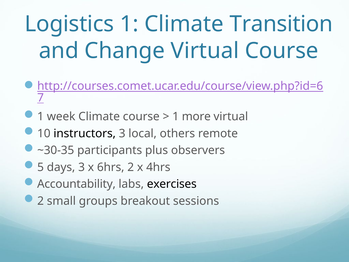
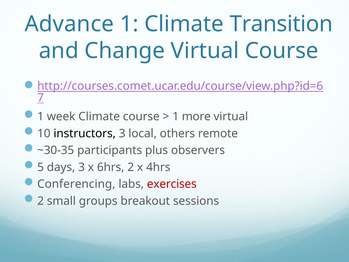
Logistics: Logistics -> Advance
Accountability: Accountability -> Conferencing
exercises colour: black -> red
